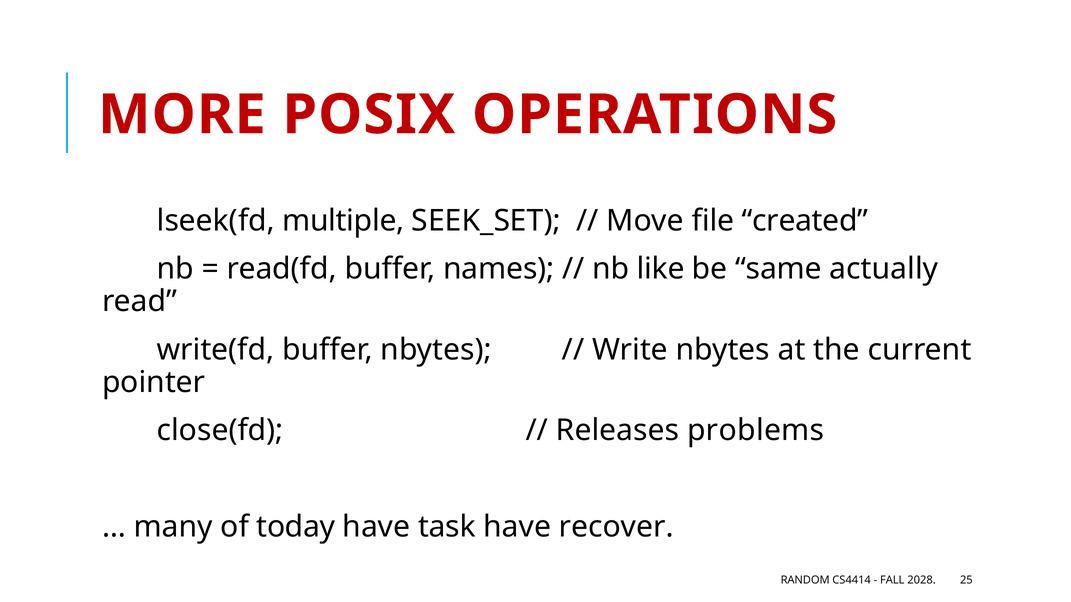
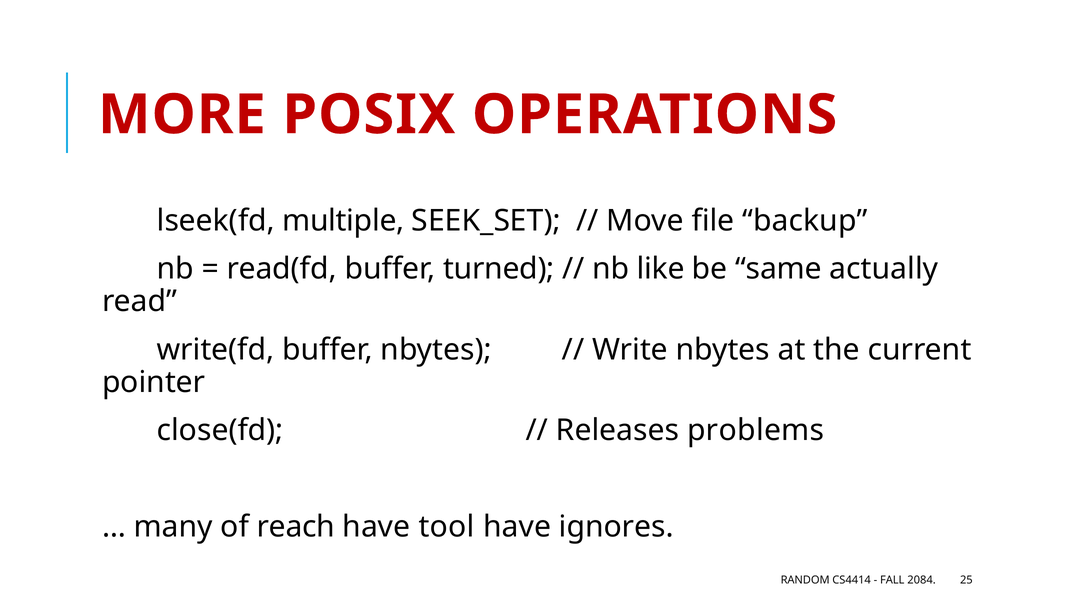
created: created -> backup
names: names -> turned
today: today -> reach
task: task -> tool
recover: recover -> ignores
2028: 2028 -> 2084
